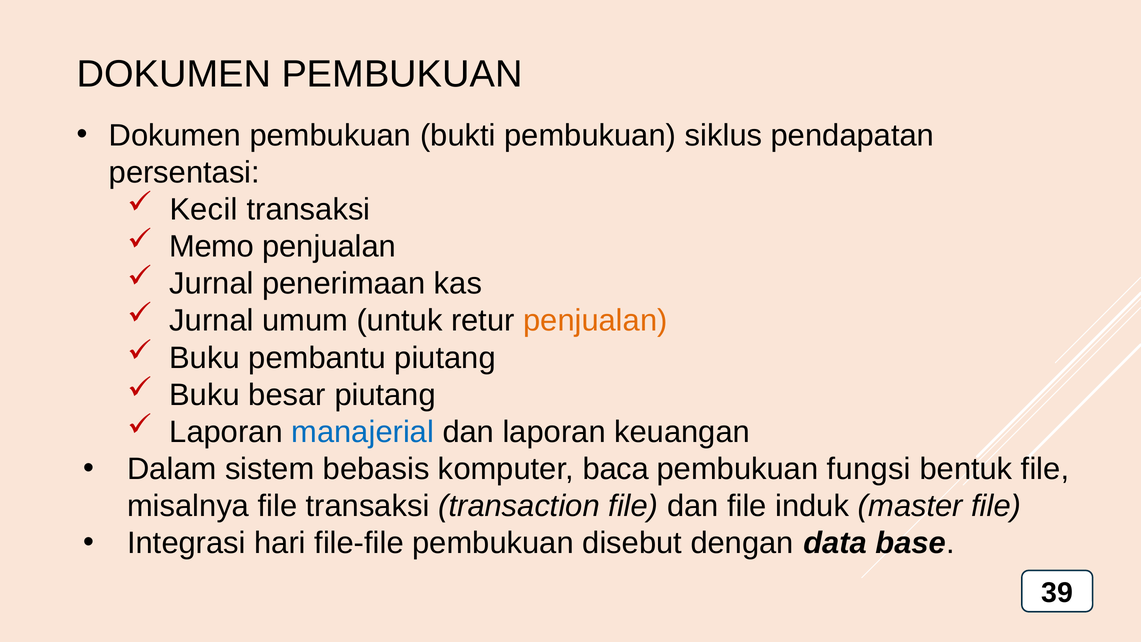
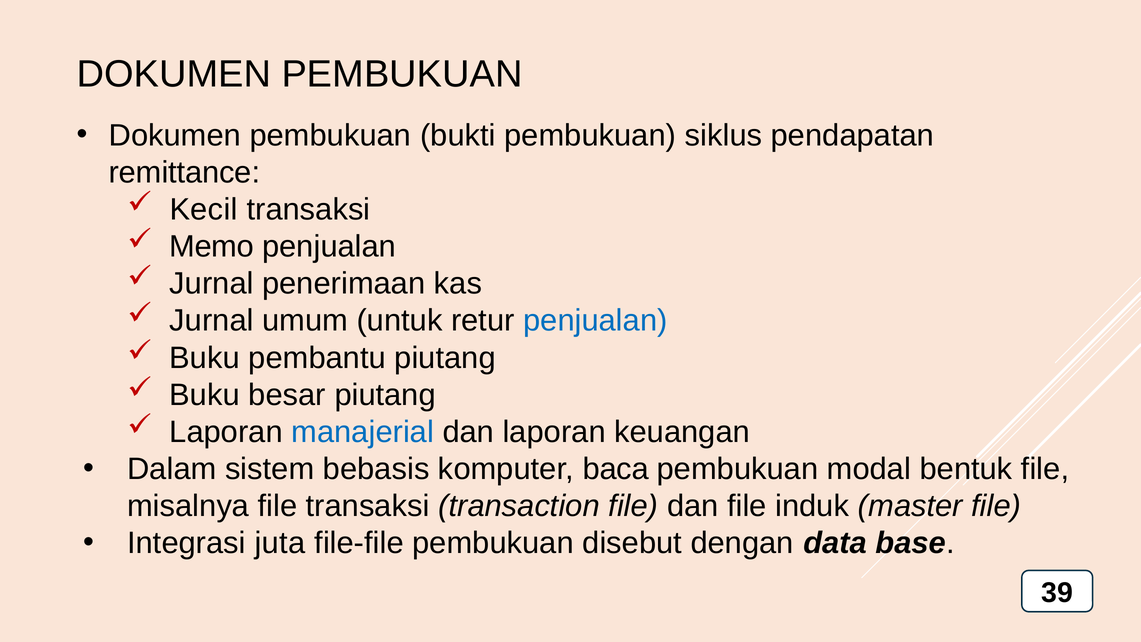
persentasi: persentasi -> remittance
penjualan at (595, 321) colour: orange -> blue
fungsi: fungsi -> modal
hari: hari -> juta
